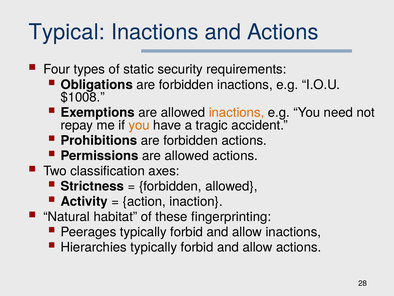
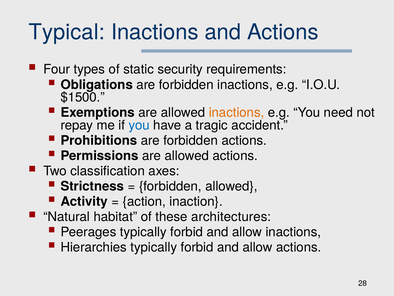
$1008: $1008 -> $1500
you at (139, 125) colour: orange -> blue
fingerprinting: fingerprinting -> architectures
